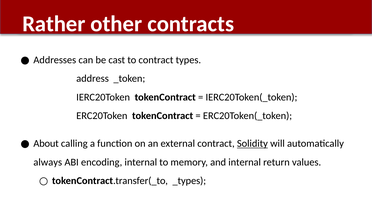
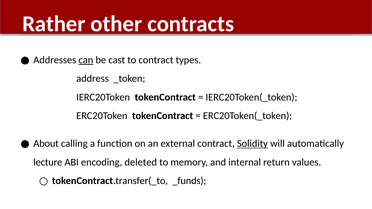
can underline: none -> present
always: always -> lecture
encoding internal: internal -> deleted
_types: _types -> _funds
